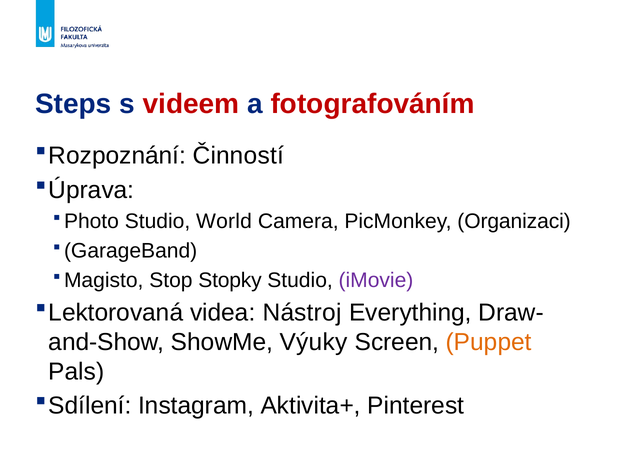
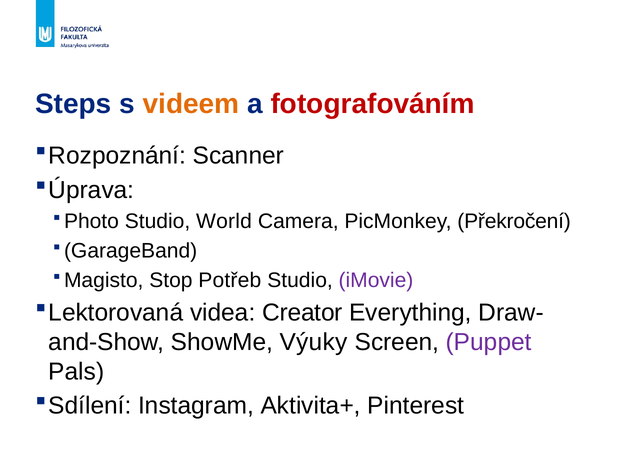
videem colour: red -> orange
Činností: Činností -> Scanner
Organizaci: Organizaci -> Překročení
Stopky: Stopky -> Potřeb
Nástroj: Nástroj -> Creator
Puppet colour: orange -> purple
